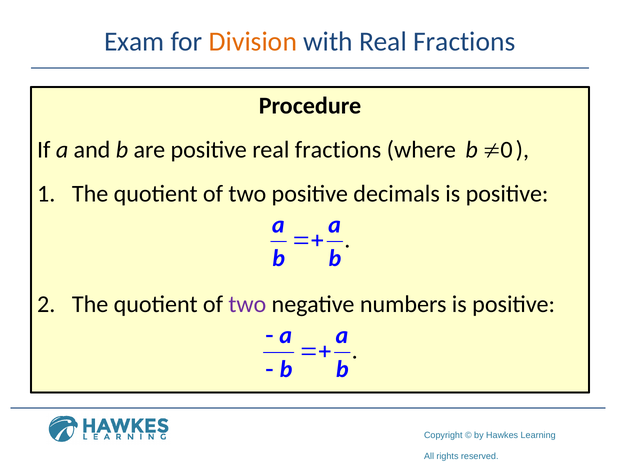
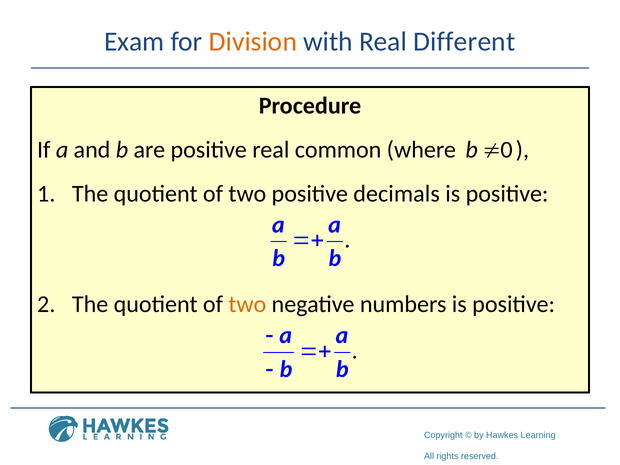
with Real Fractions: Fractions -> Different
positive real fractions: fractions -> common
two at (247, 304) colour: purple -> orange
